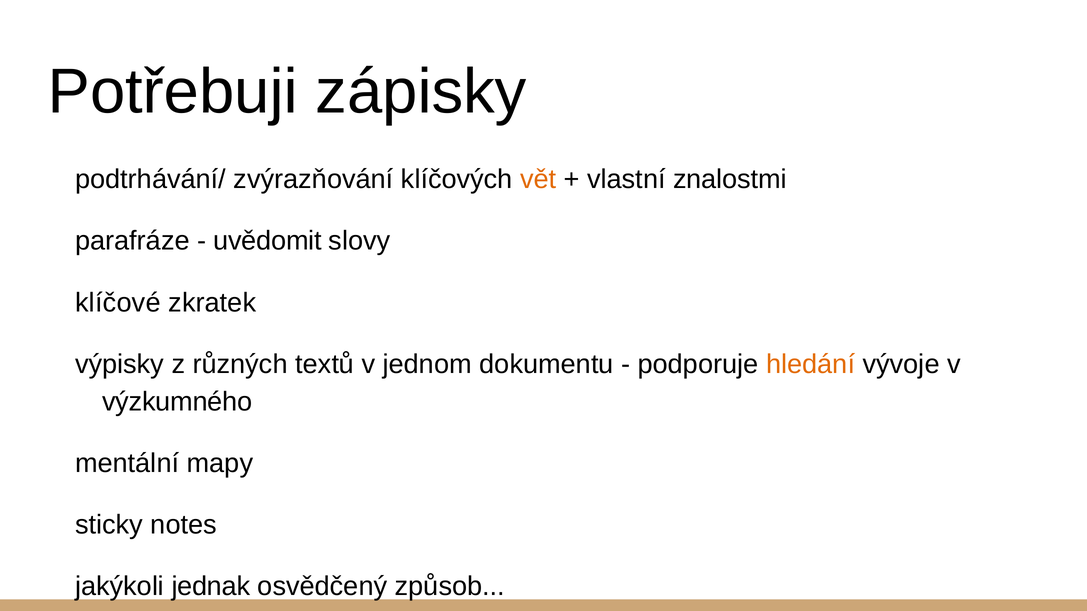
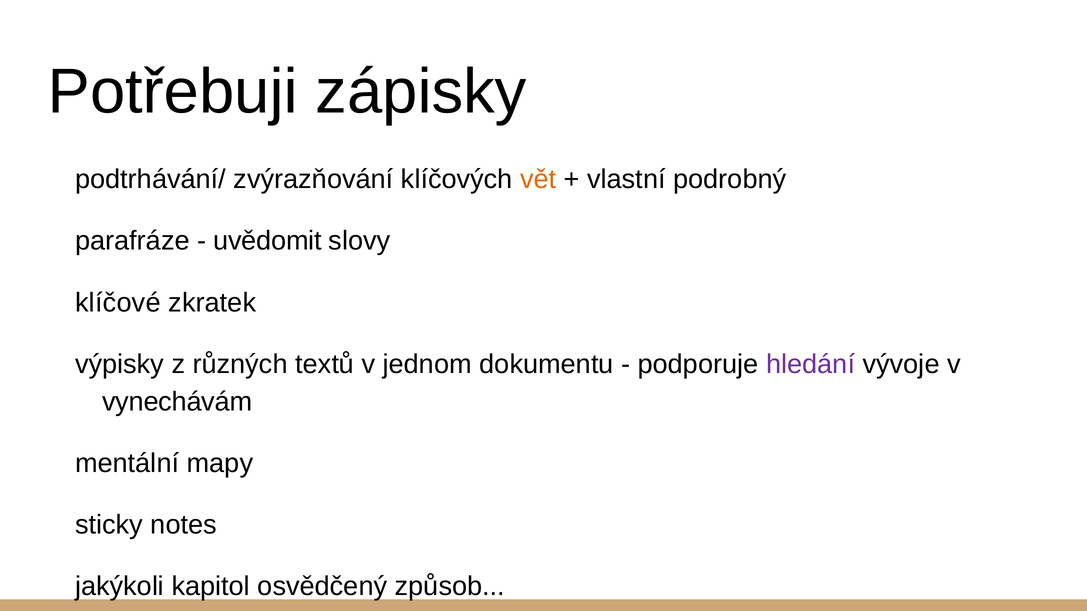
znalostmi: znalostmi -> podrobný
hledání colour: orange -> purple
výzkumného: výzkumného -> vynechávám
jednak: jednak -> kapitol
